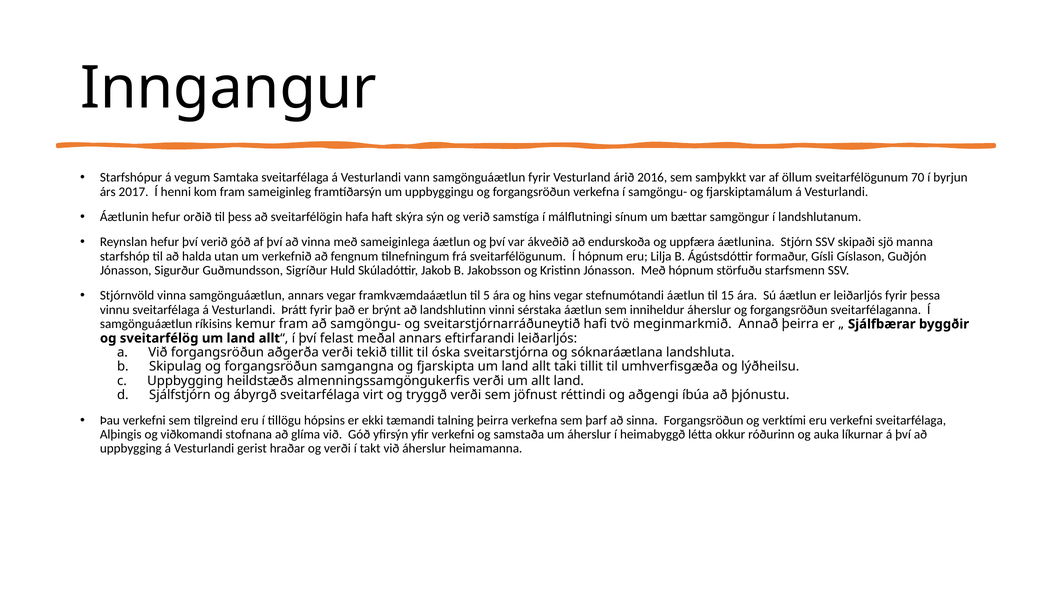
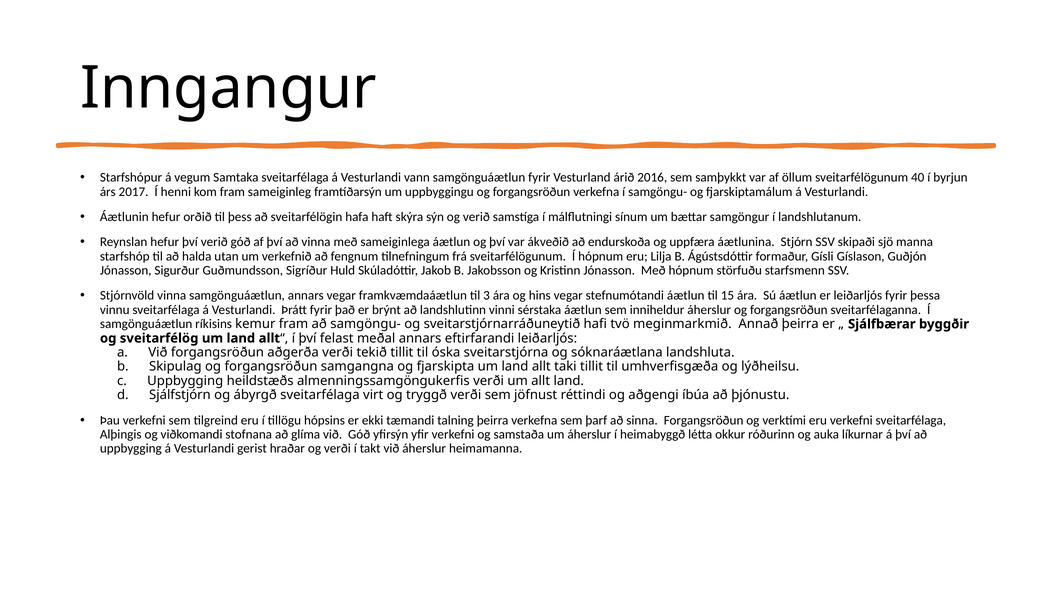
70: 70 -> 40
5: 5 -> 3
